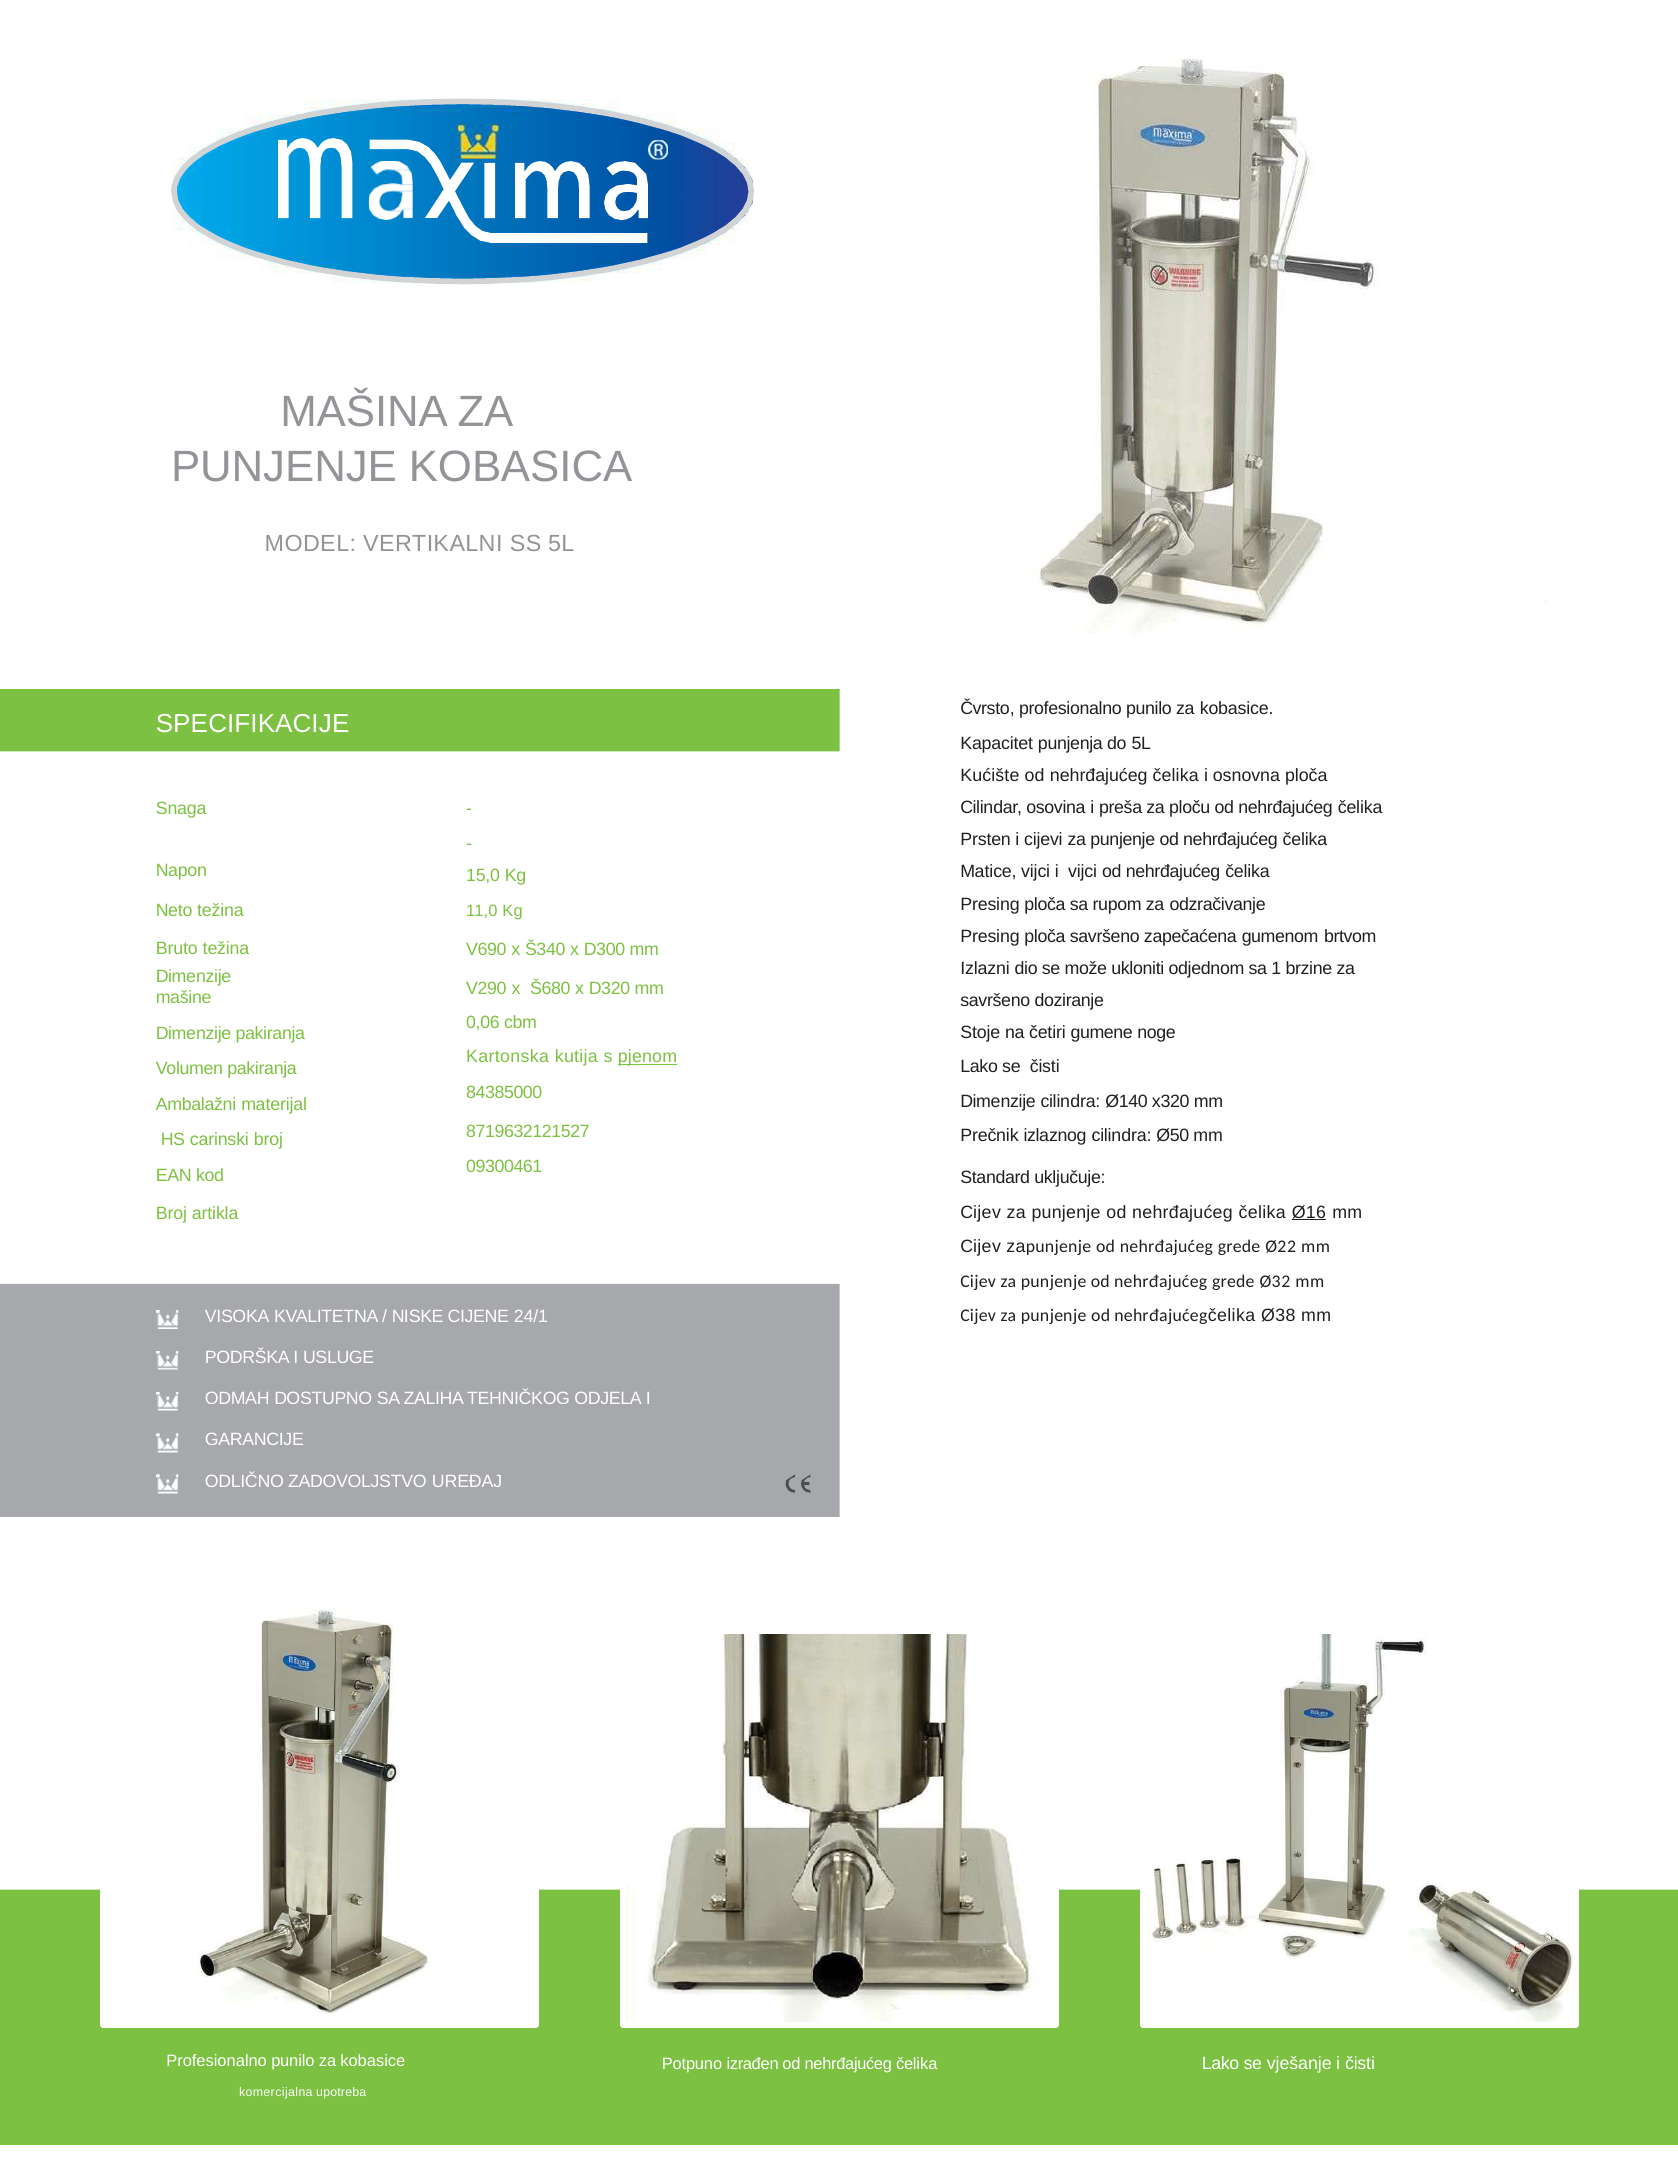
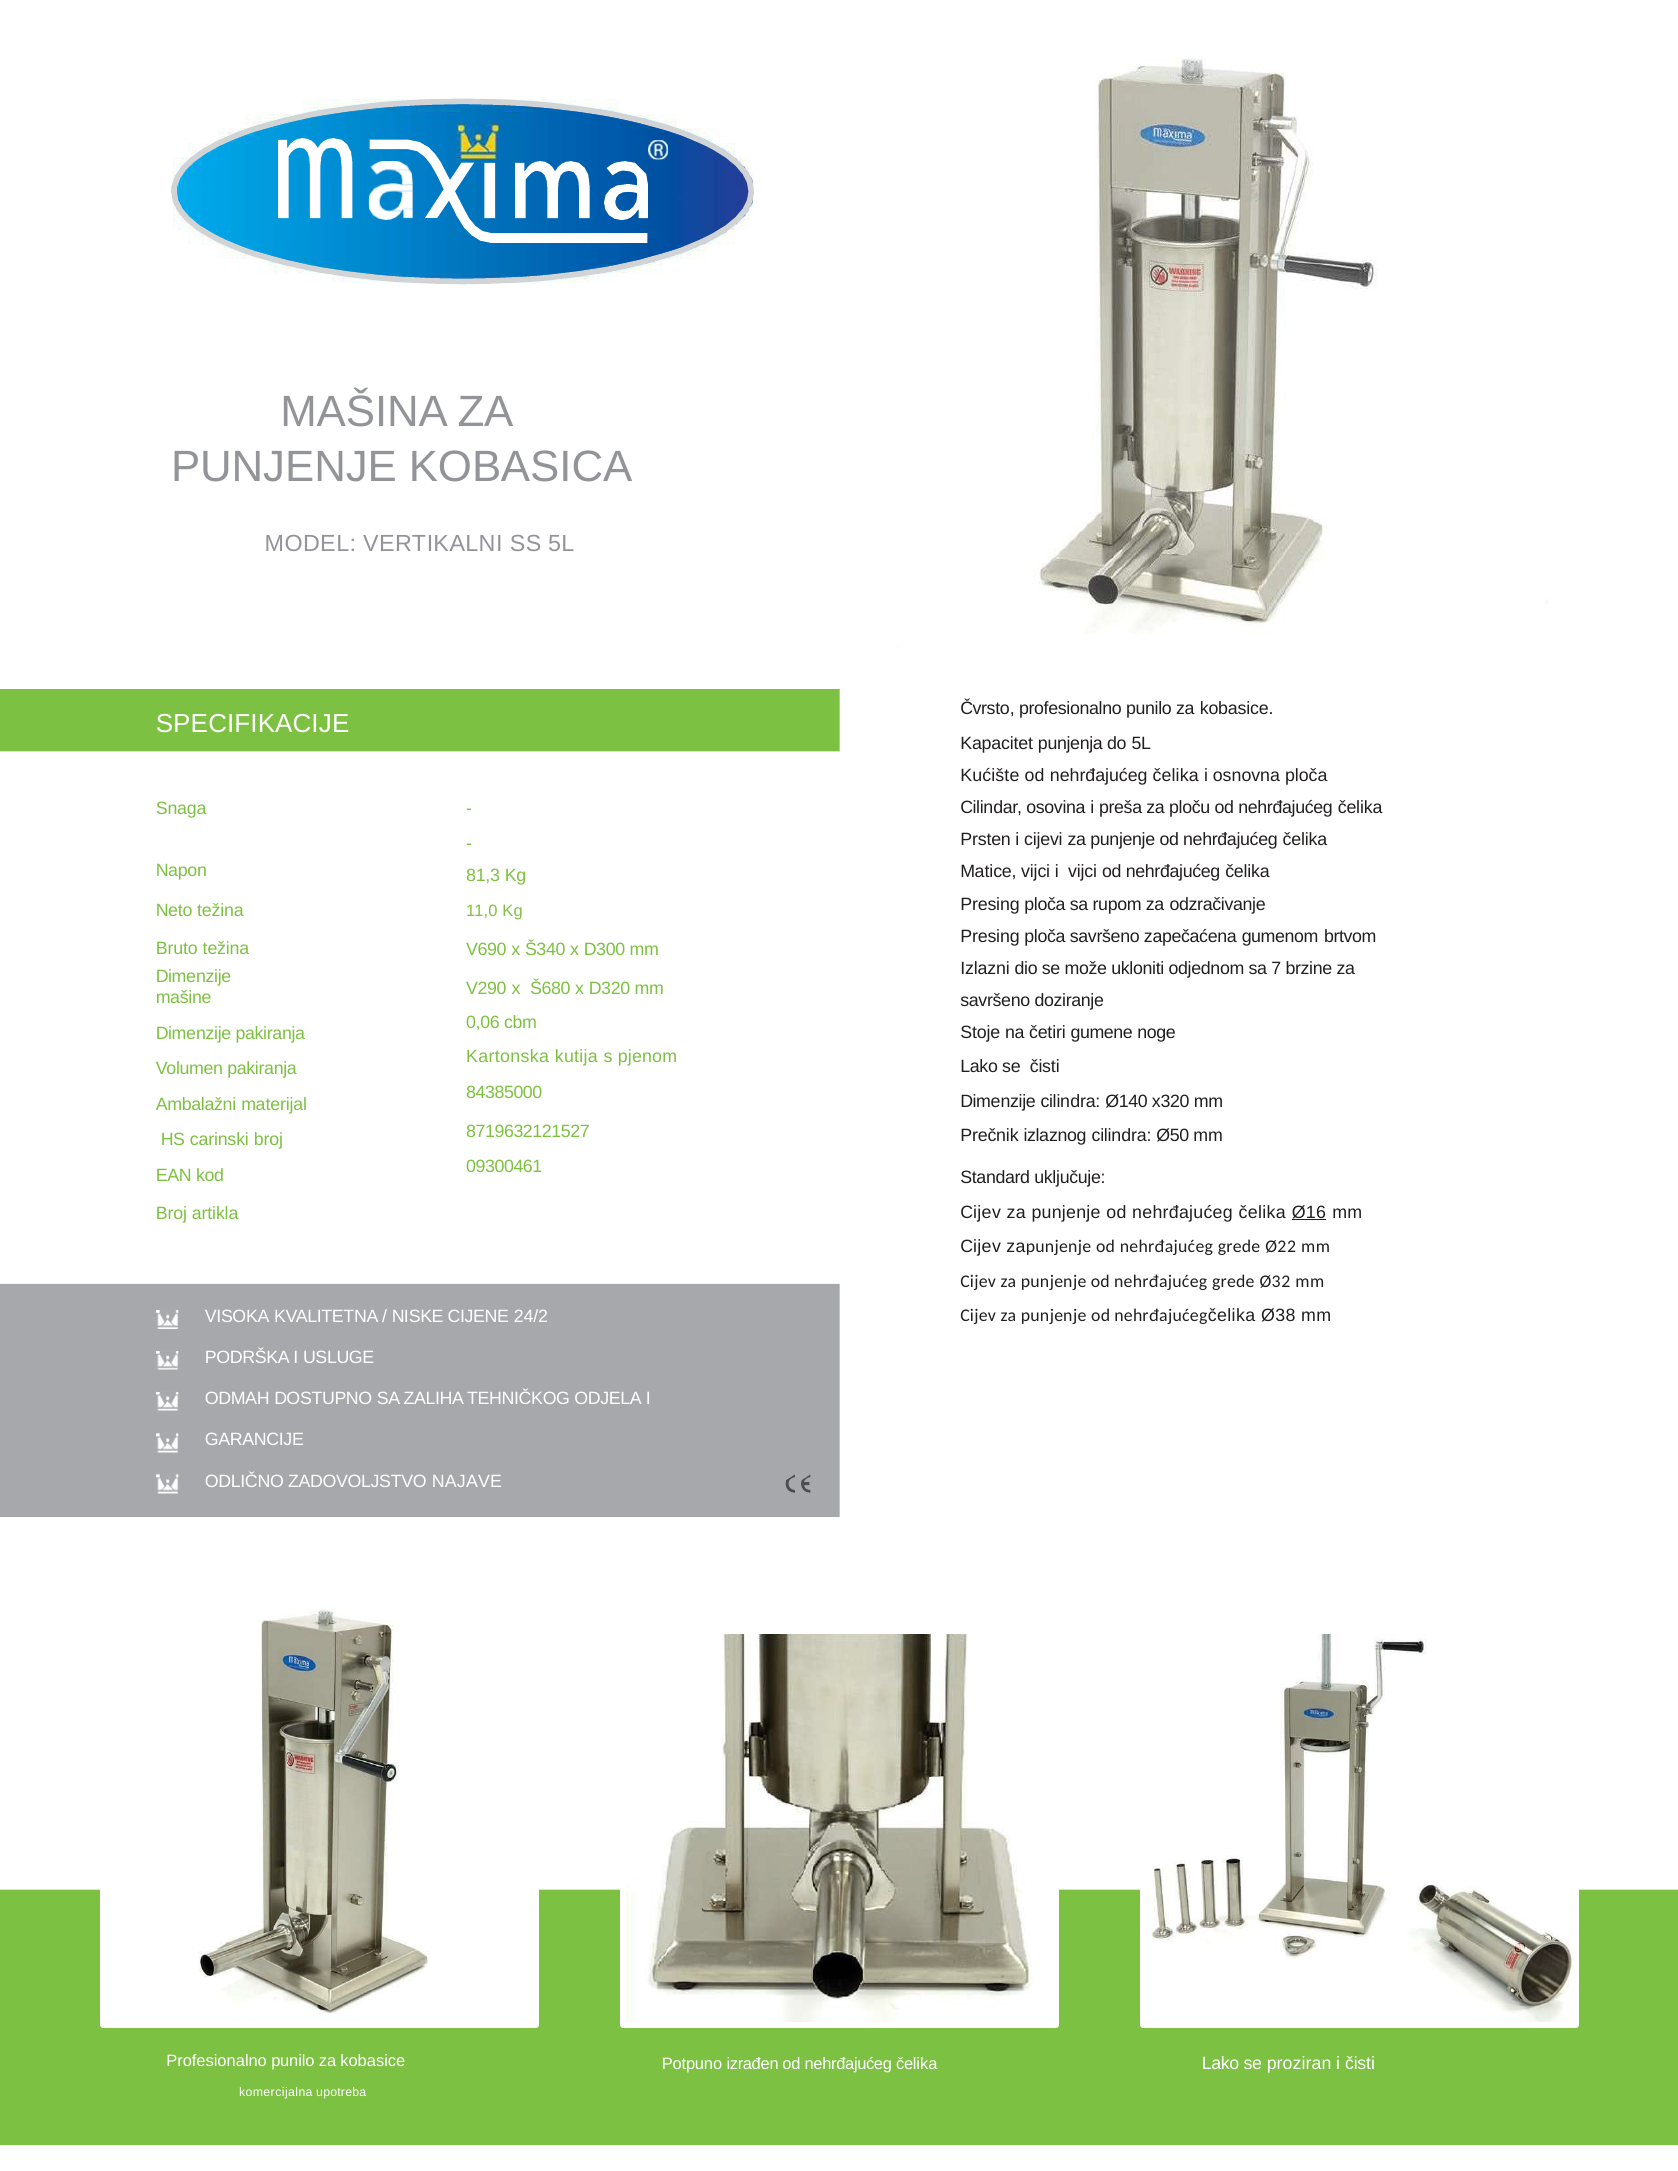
15,0: 15,0 -> 81,3
1: 1 -> 7
pjenom underline: present -> none
24/1: 24/1 -> 24/2
UREĐAJ: UREĐAJ -> NAJAVE
vješanje: vješanje -> proziran
